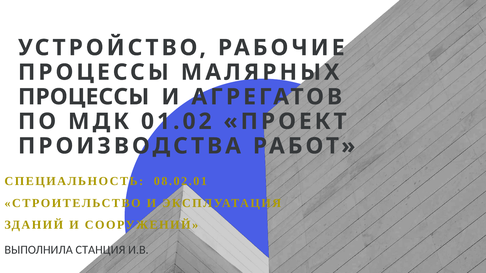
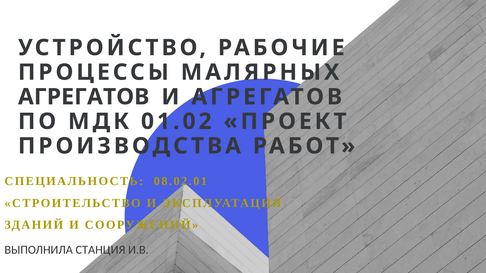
ПРОЦЕССЫ at (84, 97): ПРОЦЕССЫ -> АГРЕГАТОВ
